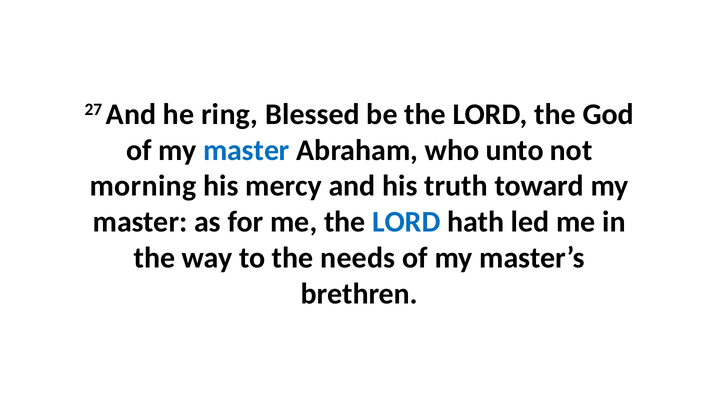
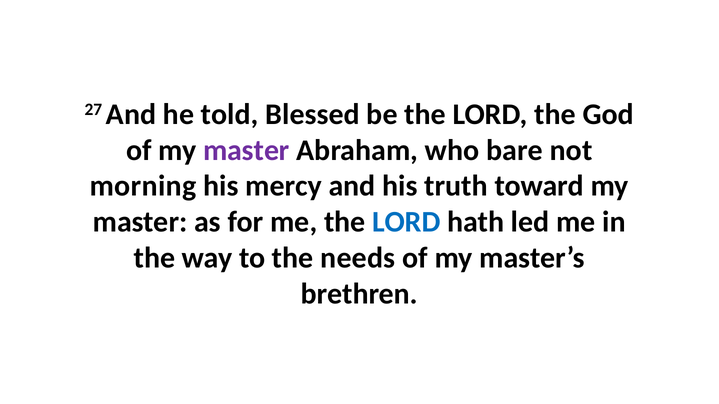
ring: ring -> told
master at (246, 150) colour: blue -> purple
unto: unto -> bare
